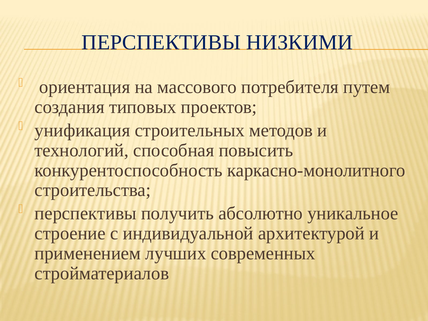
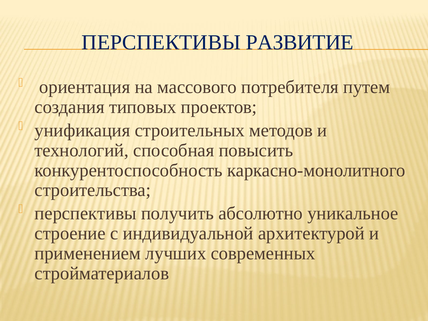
НИЗКИМИ: НИЗКИМИ -> РАЗВИТИЕ
